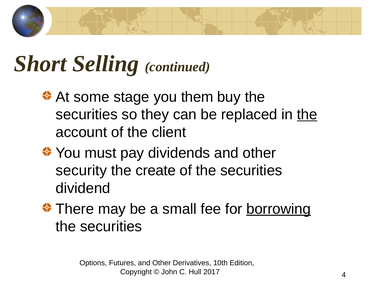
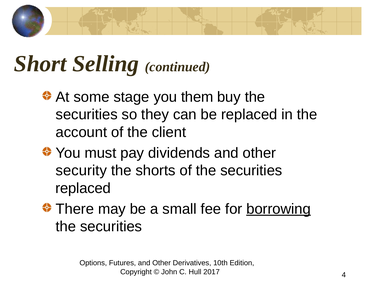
the at (307, 114) underline: present -> none
create: create -> shorts
dividend at (83, 188): dividend -> replaced
